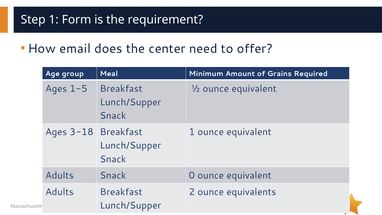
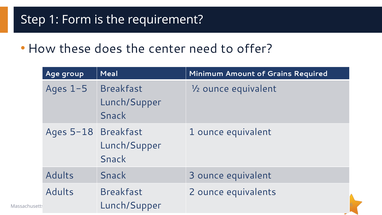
email: email -> these
3-18: 3-18 -> 5-18
0: 0 -> 3
